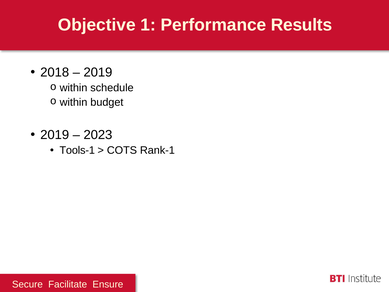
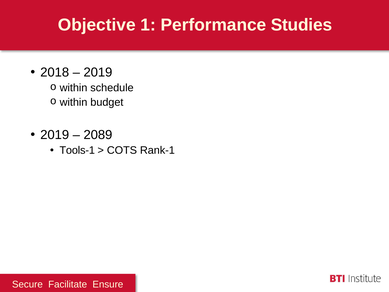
Results: Results -> Studies
2023: 2023 -> 2089
